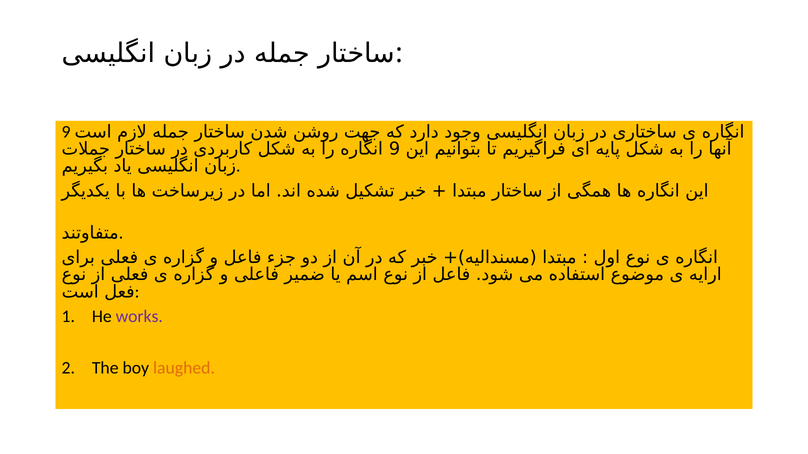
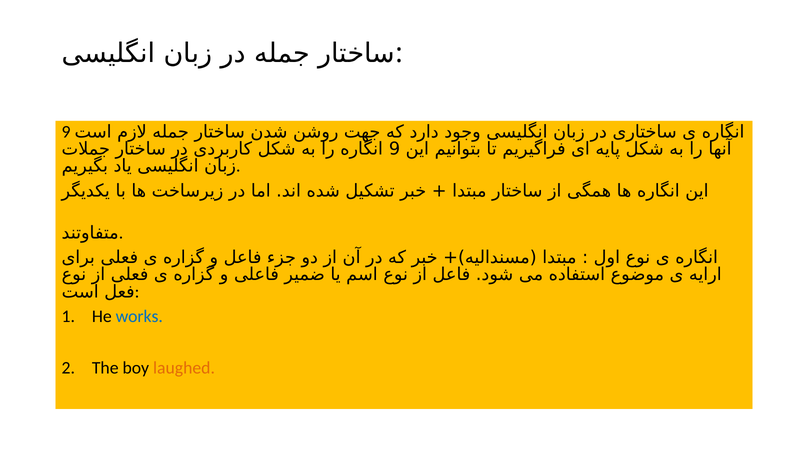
works colour: purple -> blue
